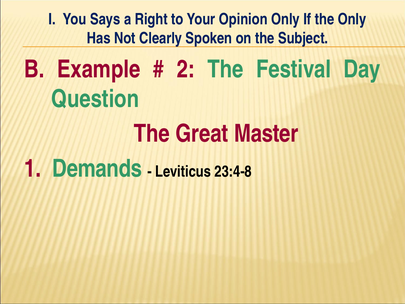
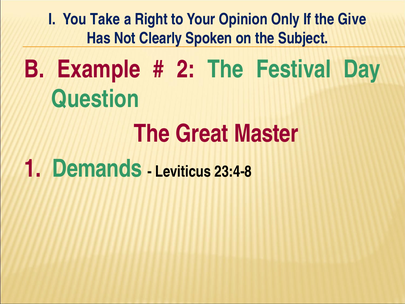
Says: Says -> Take
the Only: Only -> Give
